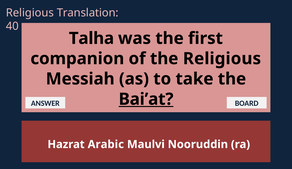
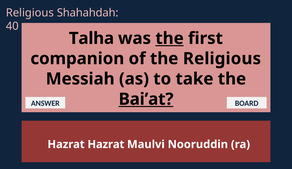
Translation: Translation -> Shahahdah
the at (170, 38) underline: none -> present
Hazrat Arabic: Arabic -> Hazrat
